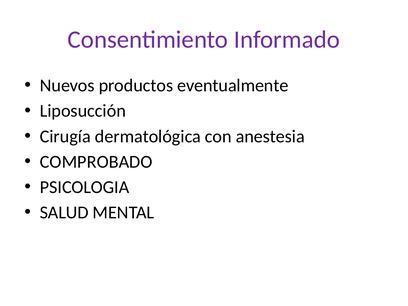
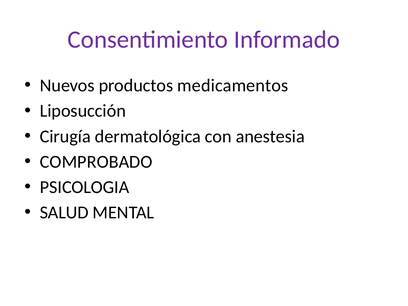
eventualmente: eventualmente -> medicamentos
